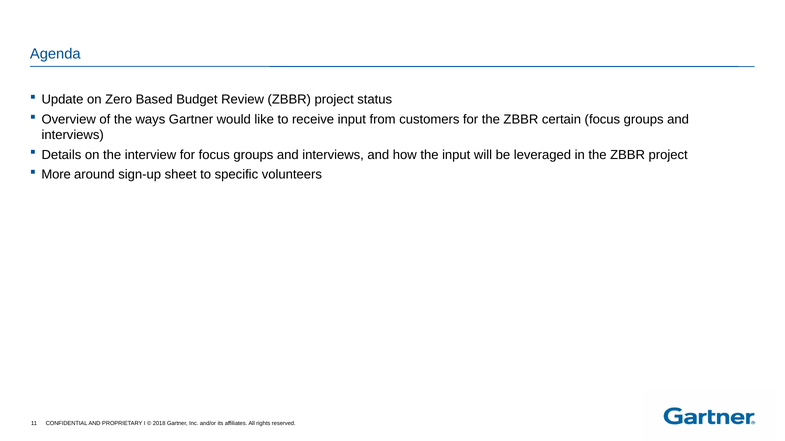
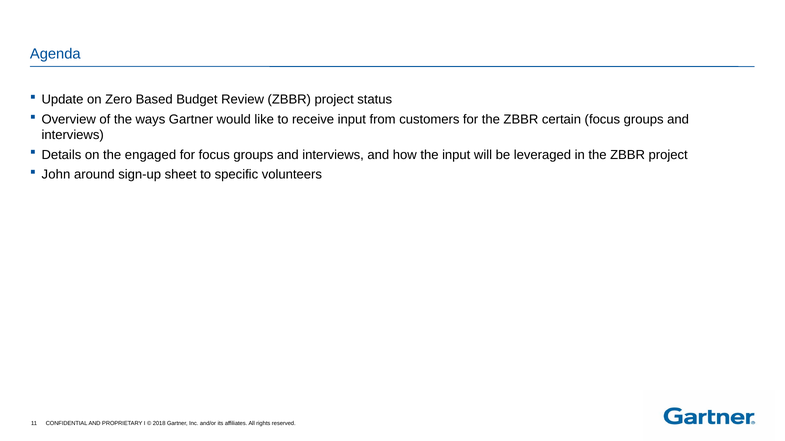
interview: interview -> engaged
More: More -> John
